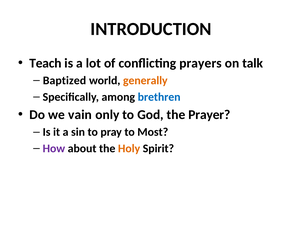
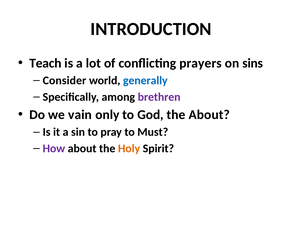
talk: talk -> sins
Baptized: Baptized -> Consider
generally colour: orange -> blue
brethren colour: blue -> purple
the Prayer: Prayer -> About
Most: Most -> Must
